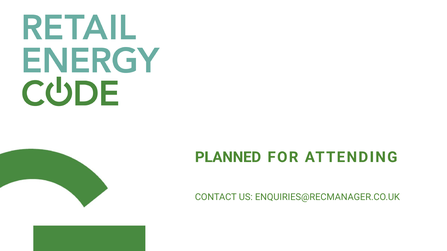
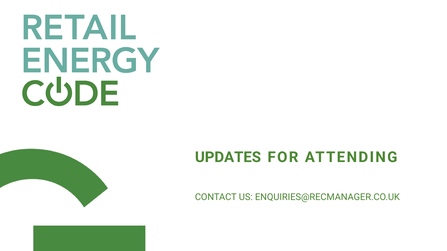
PLANNED: PLANNED -> UPDATES
